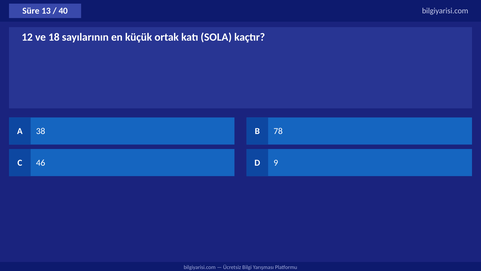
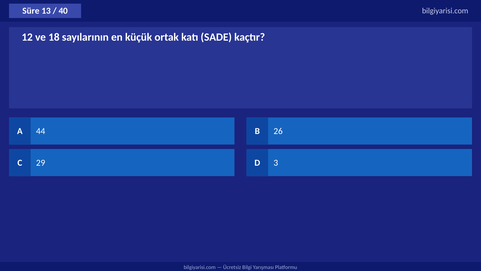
SOLA: SOLA -> SADE
38: 38 -> 44
78: 78 -> 26
46: 46 -> 29
9: 9 -> 3
